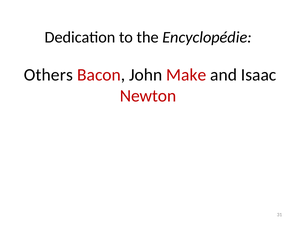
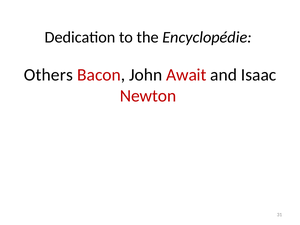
Make: Make -> Await
